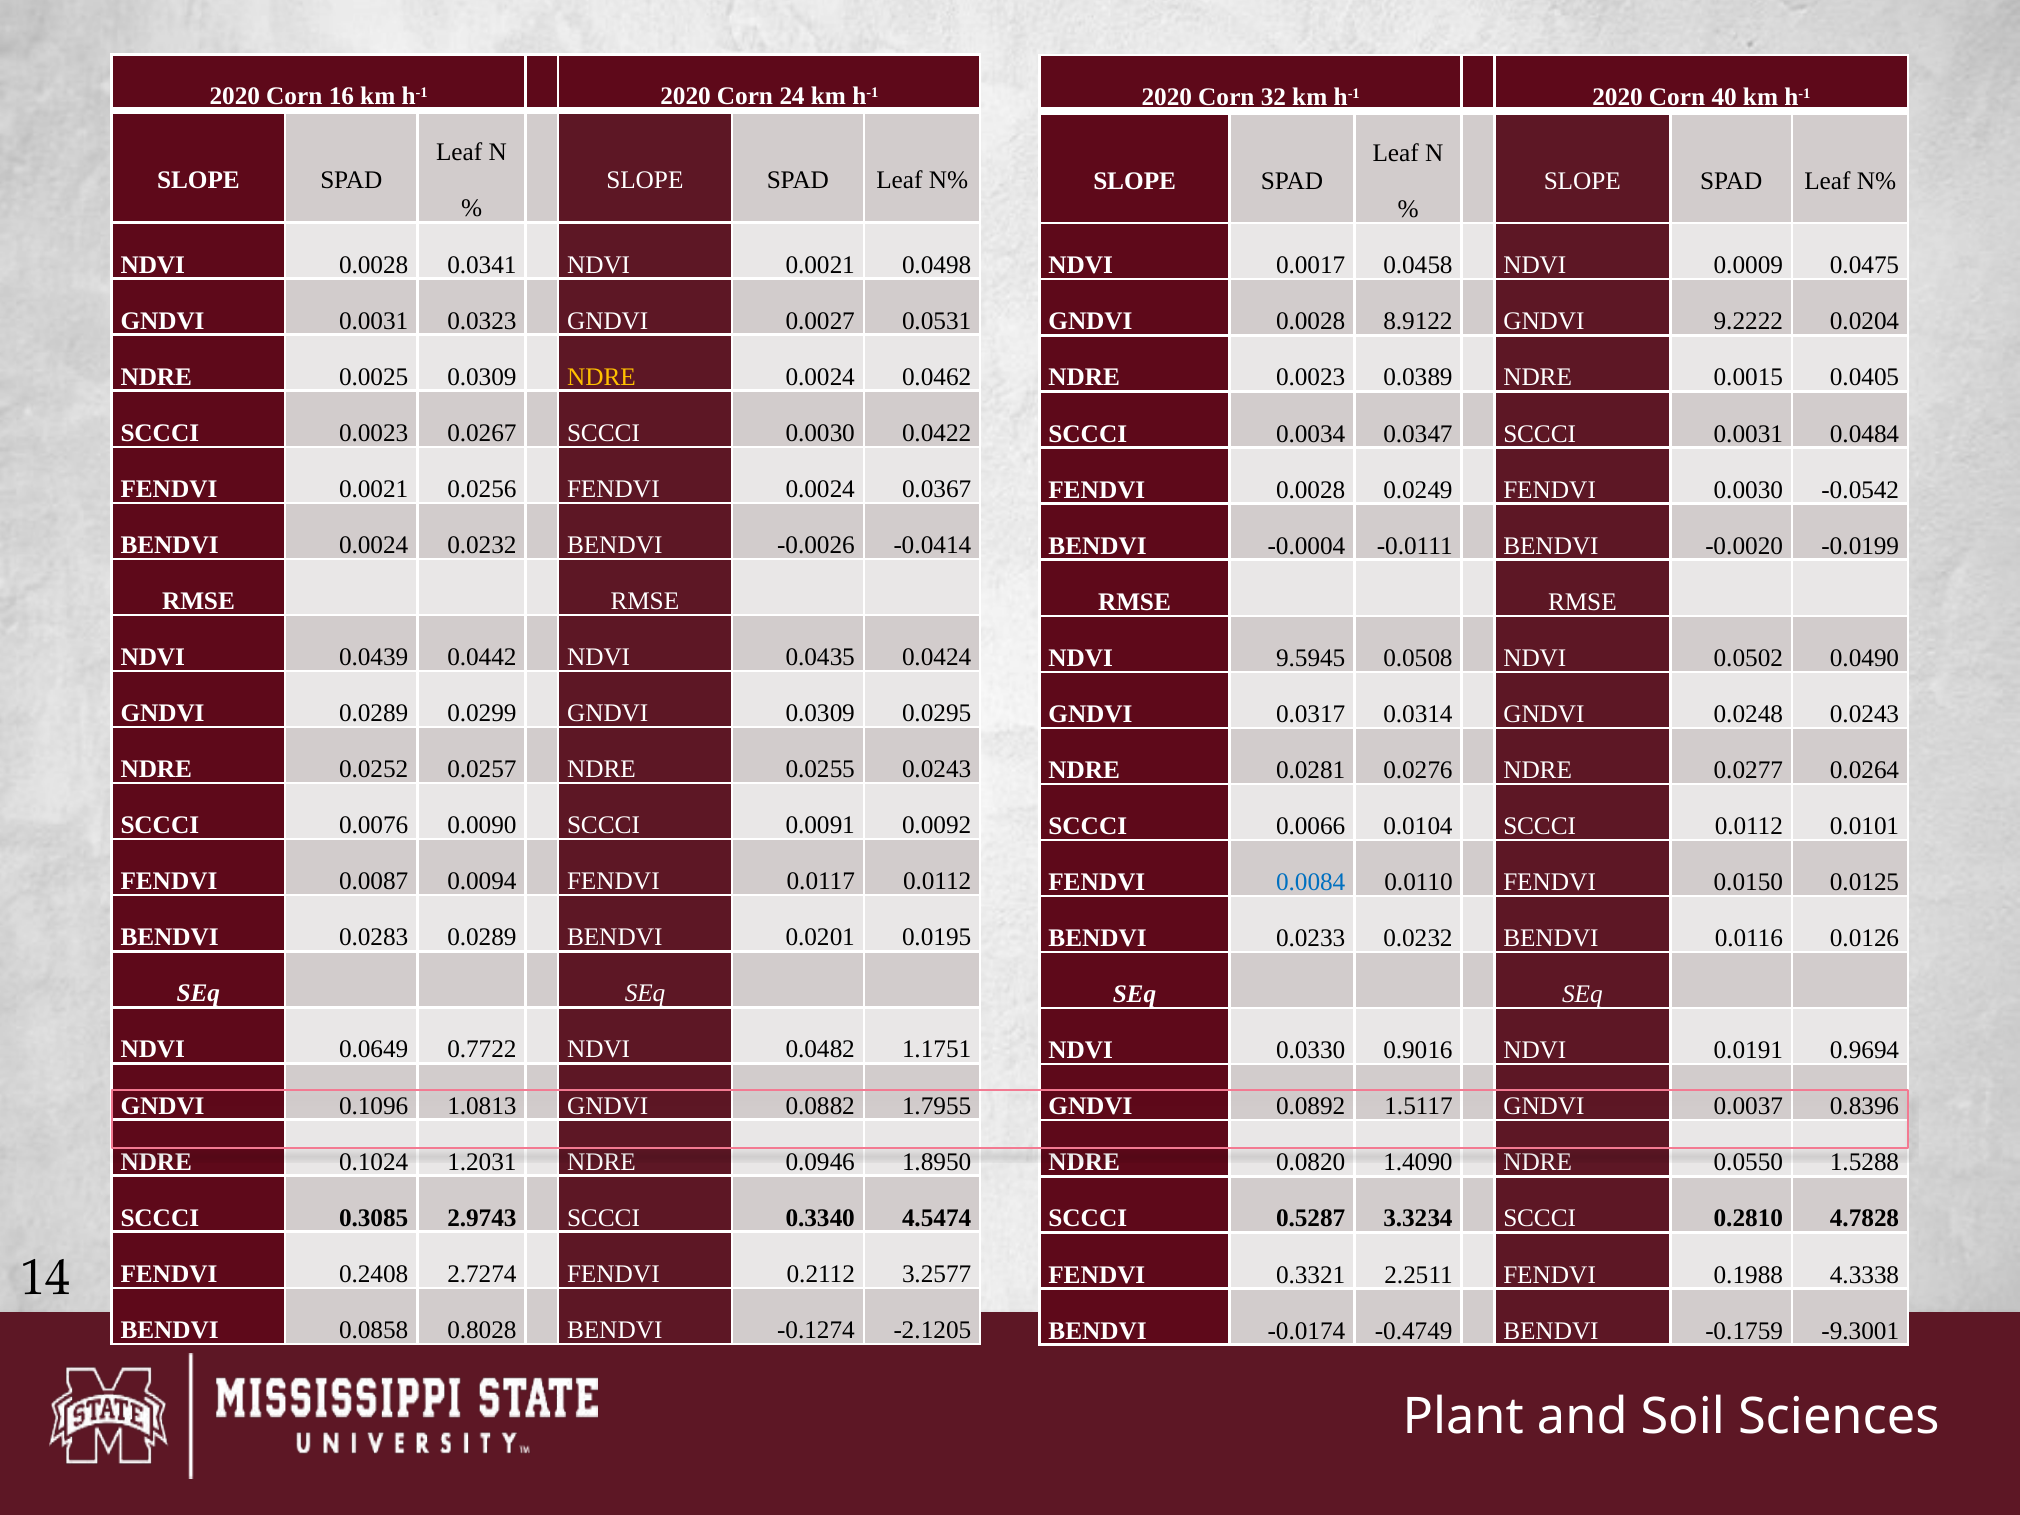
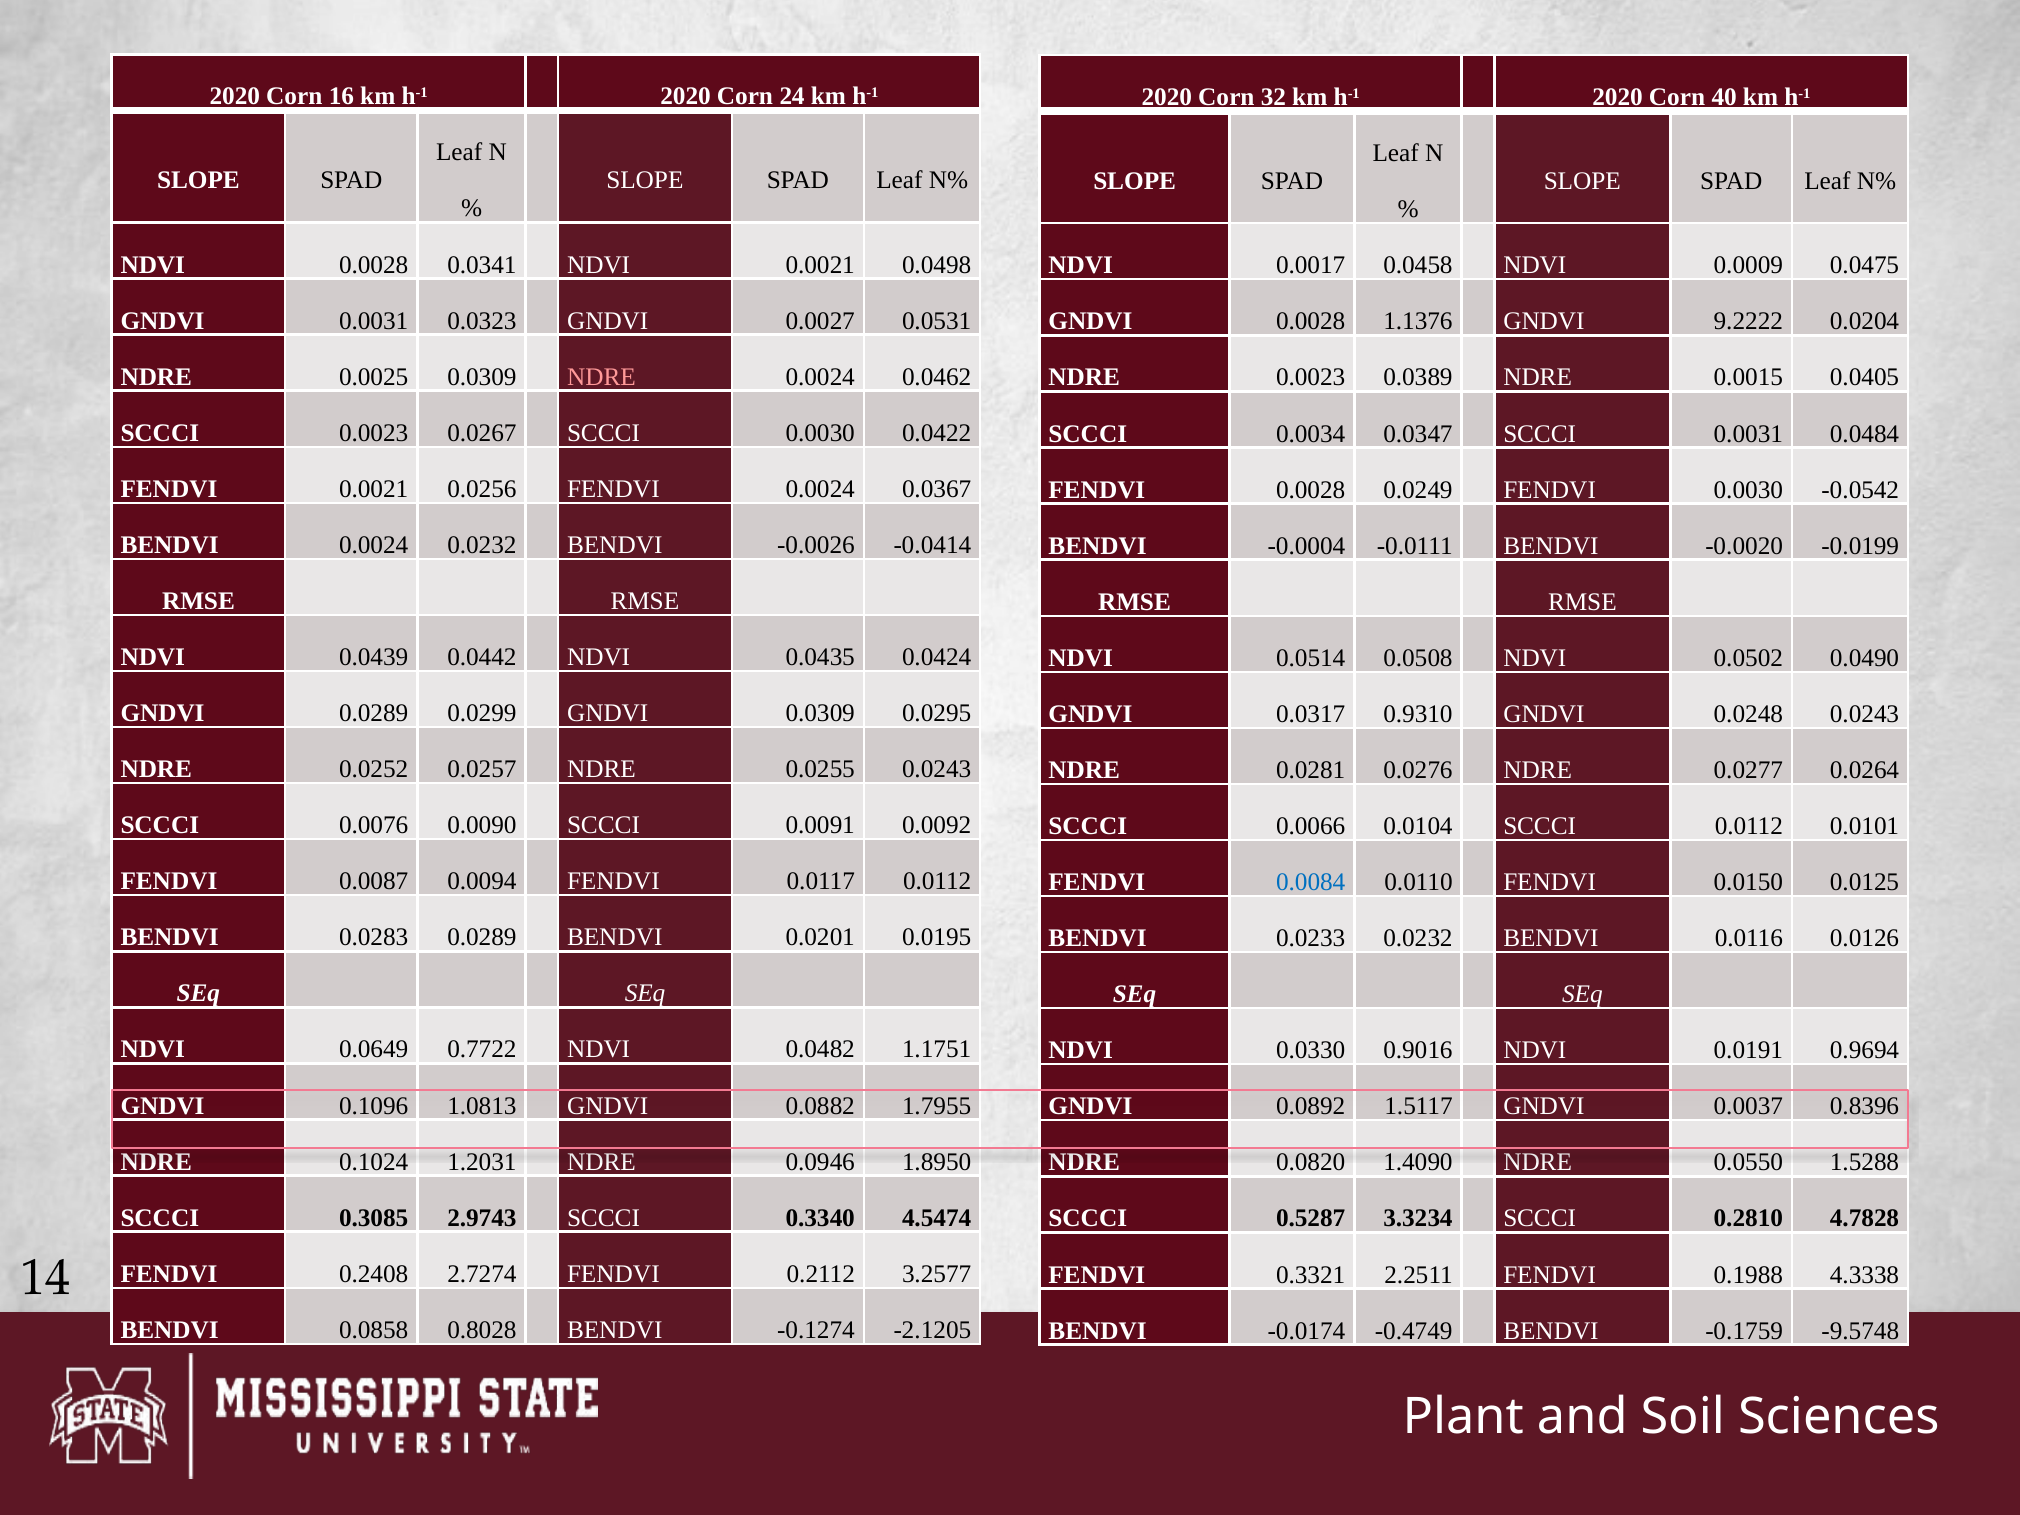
8.9122: 8.9122 -> 1.1376
NDRE at (601, 377) colour: yellow -> pink
9.5945: 9.5945 -> 0.0514
0.0314: 0.0314 -> 0.9310
-9.3001: -9.3001 -> -9.5748
